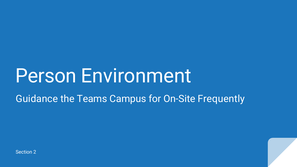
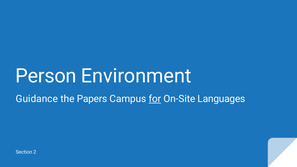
Teams: Teams -> Papers
for underline: none -> present
Frequently: Frequently -> Languages
